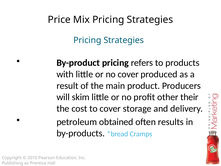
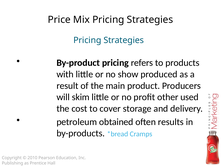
no cover: cover -> show
their: their -> used
